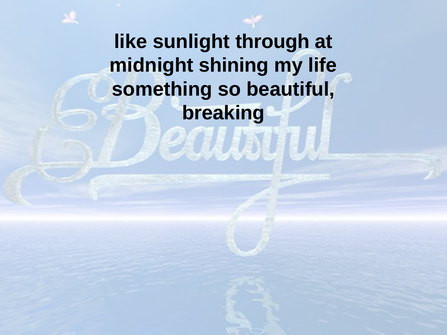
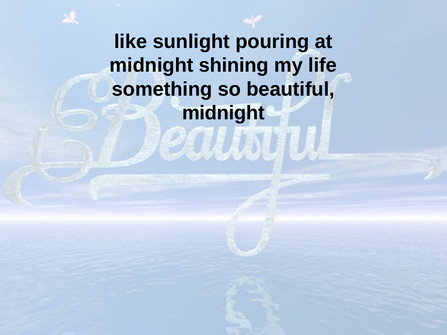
through: through -> pouring
breaking at (223, 113): breaking -> midnight
